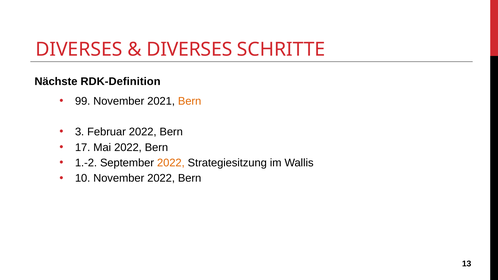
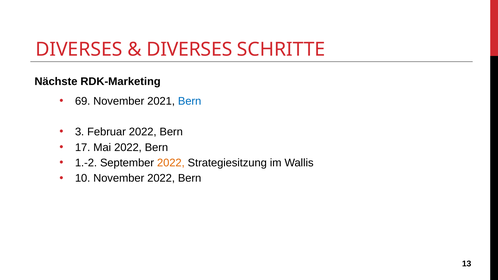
RDK-Definition: RDK-Definition -> RDK-Marketing
99: 99 -> 69
Bern at (190, 101) colour: orange -> blue
